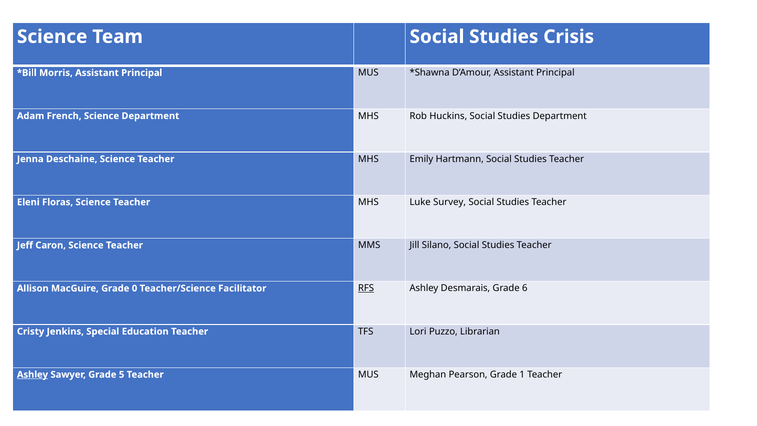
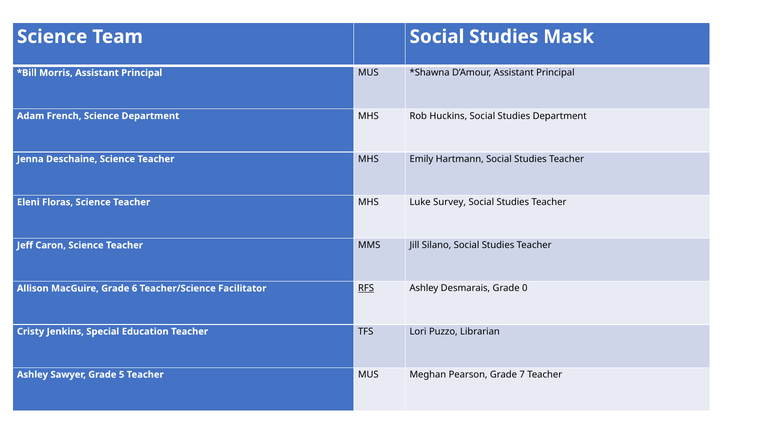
Crisis: Crisis -> Mask
0: 0 -> 6
6: 6 -> 0
Ashley at (32, 374) underline: present -> none
1: 1 -> 7
